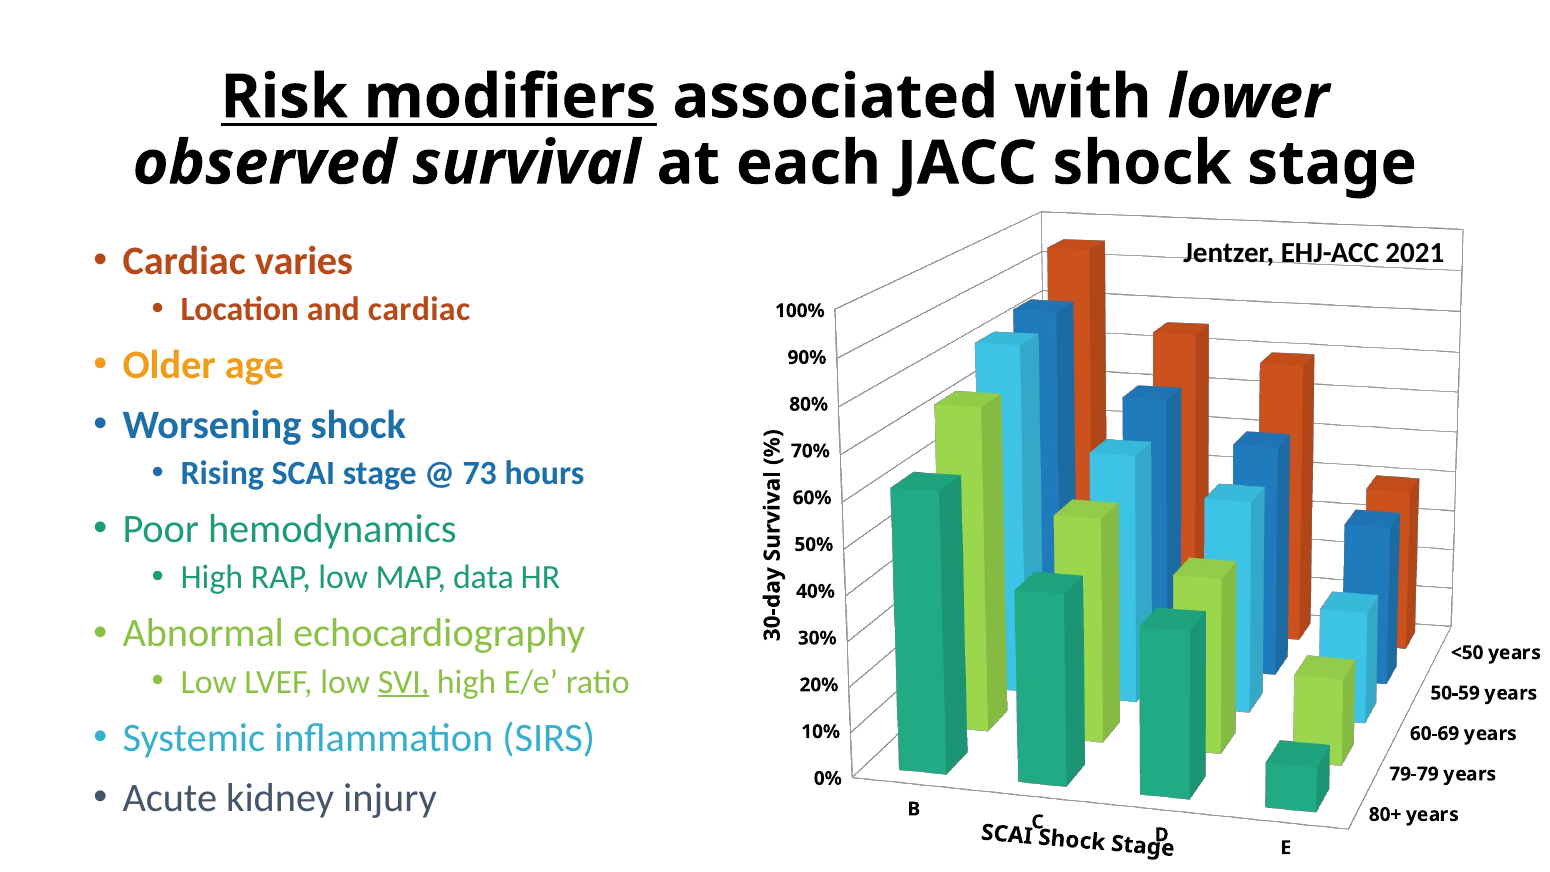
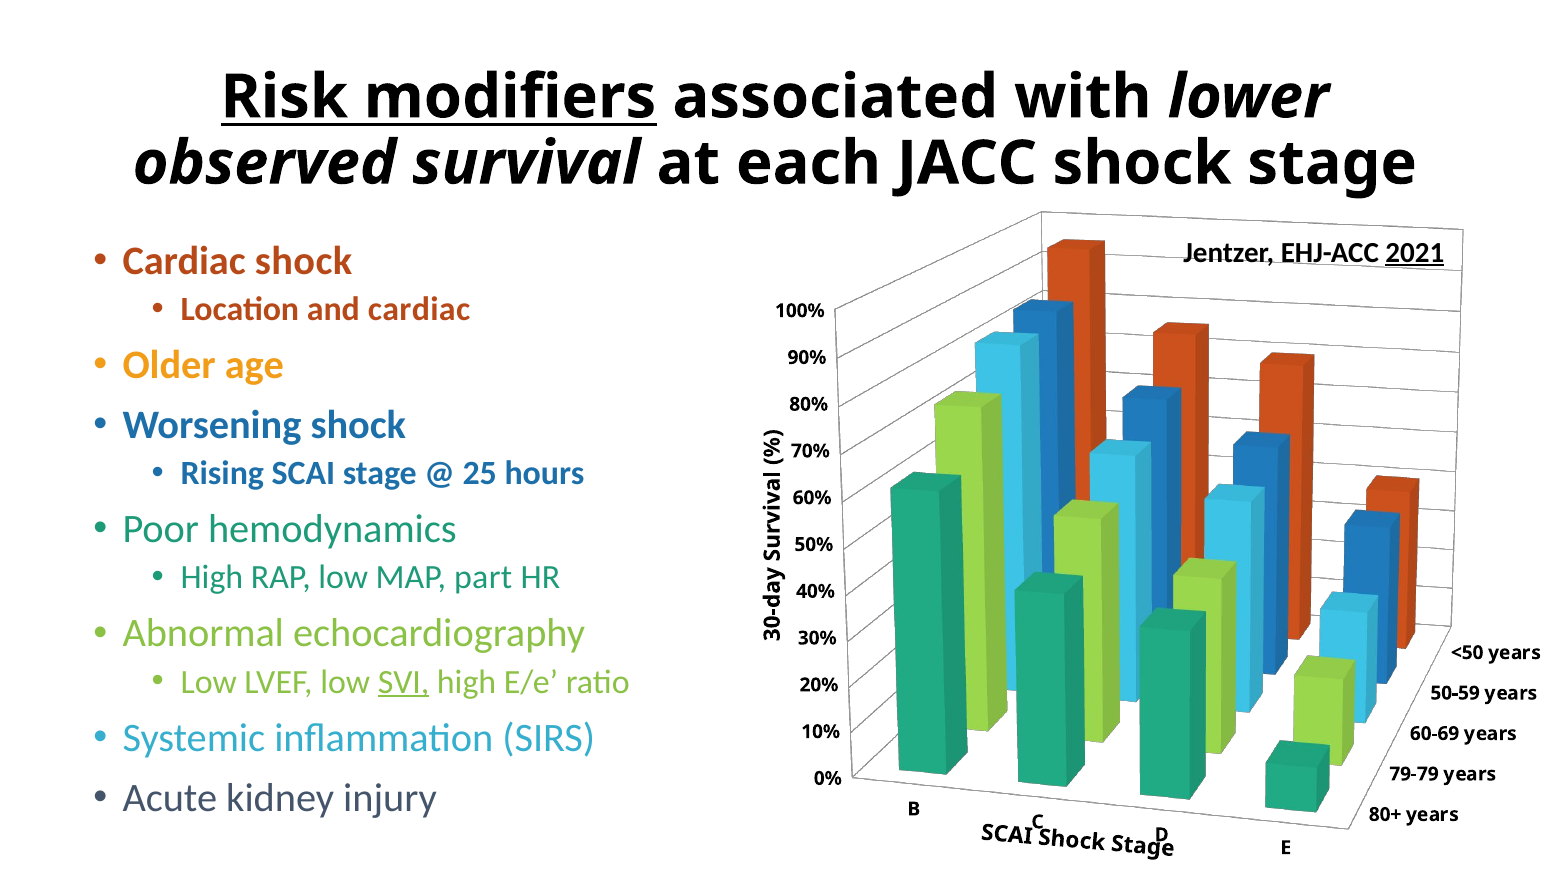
Cardiac varies: varies -> shock
2021 underline: none -> present
73: 73 -> 25
data: data -> part
